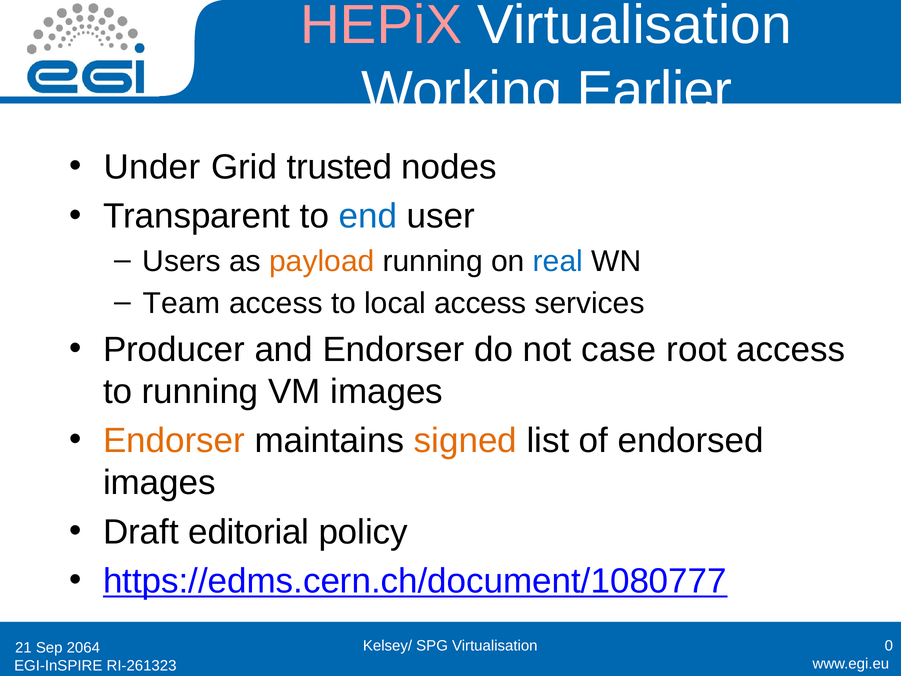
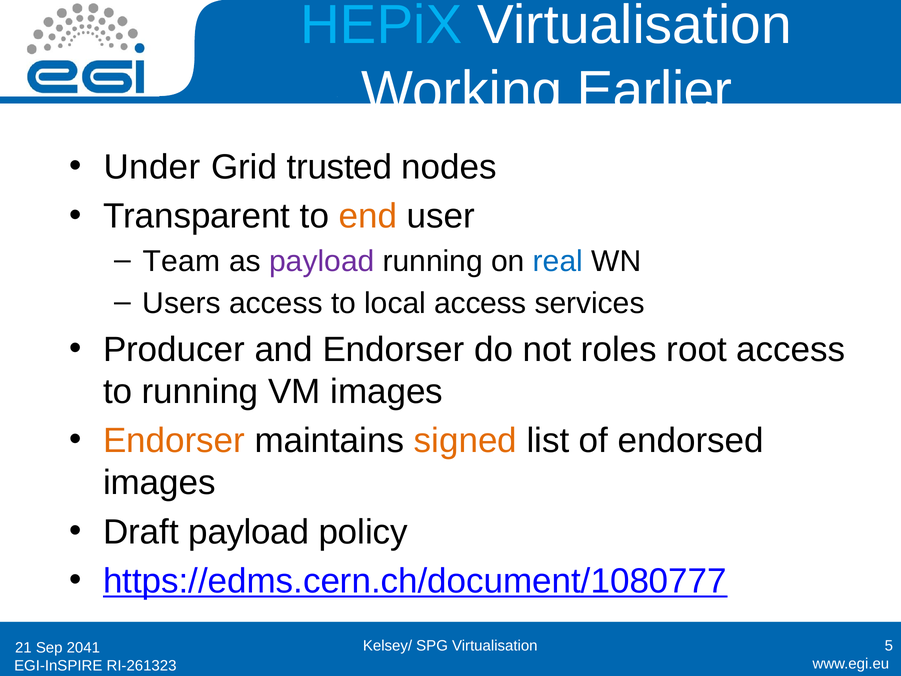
HEPiX colour: pink -> light blue
end colour: blue -> orange
Users: Users -> Team
payload at (322, 261) colour: orange -> purple
Team: Team -> Users
case: case -> roles
Draft editorial: editorial -> payload
2064: 2064 -> 2041
0: 0 -> 5
